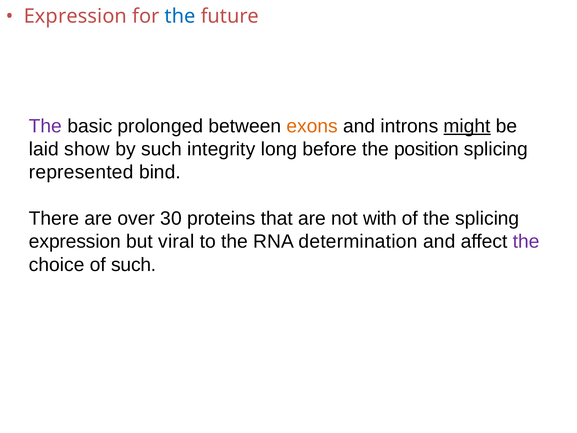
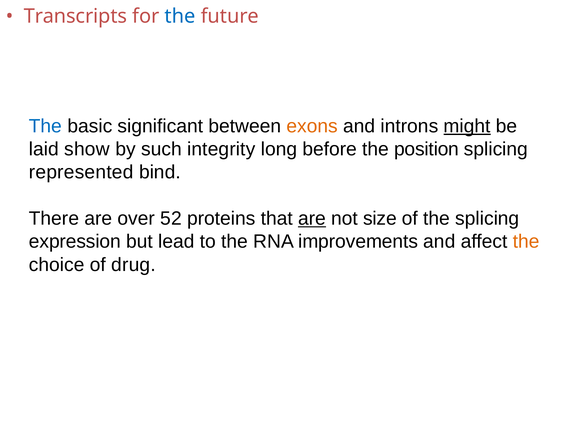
Expression at (75, 16): Expression -> Transcripts
The at (45, 126) colour: purple -> blue
prolonged: prolonged -> significant
30: 30 -> 52
are at (312, 218) underline: none -> present
with: with -> size
viral: viral -> lead
determination: determination -> improvements
the at (526, 241) colour: purple -> orange
of such: such -> drug
